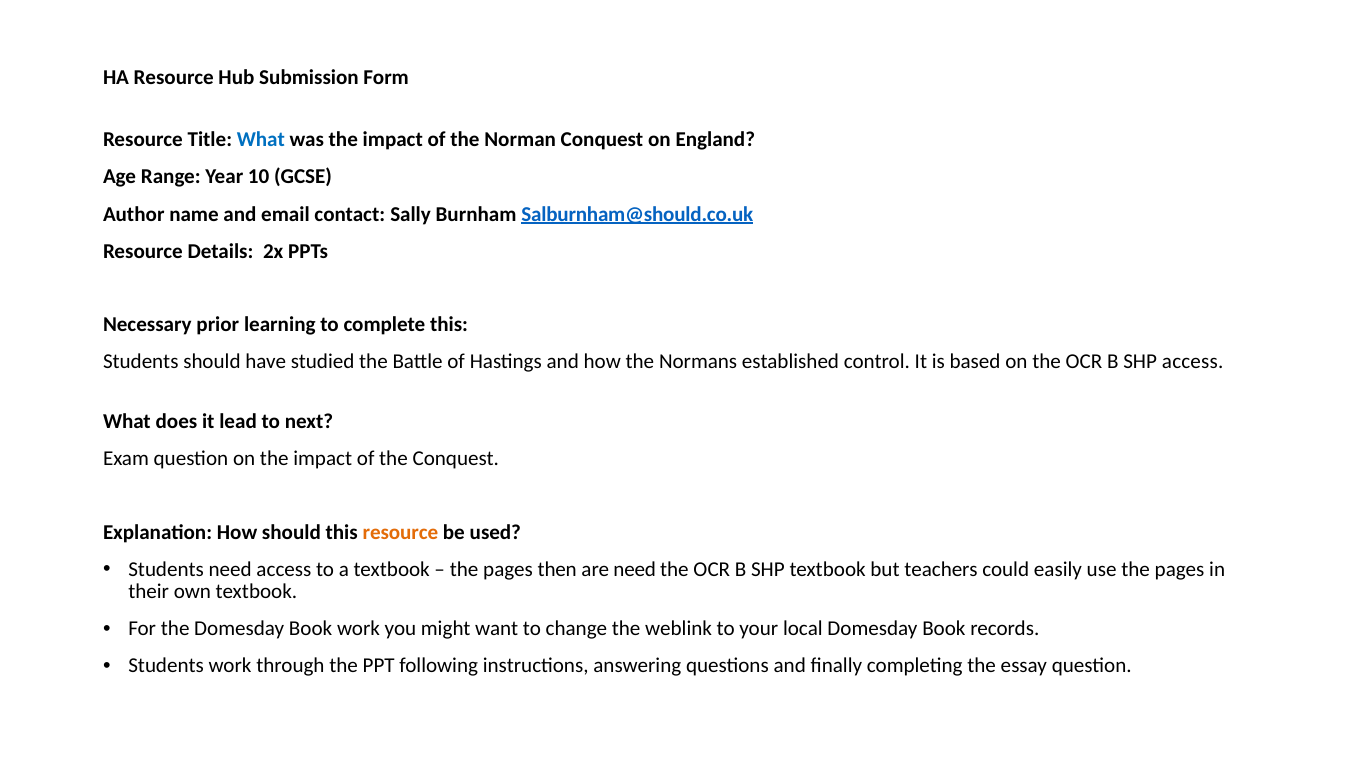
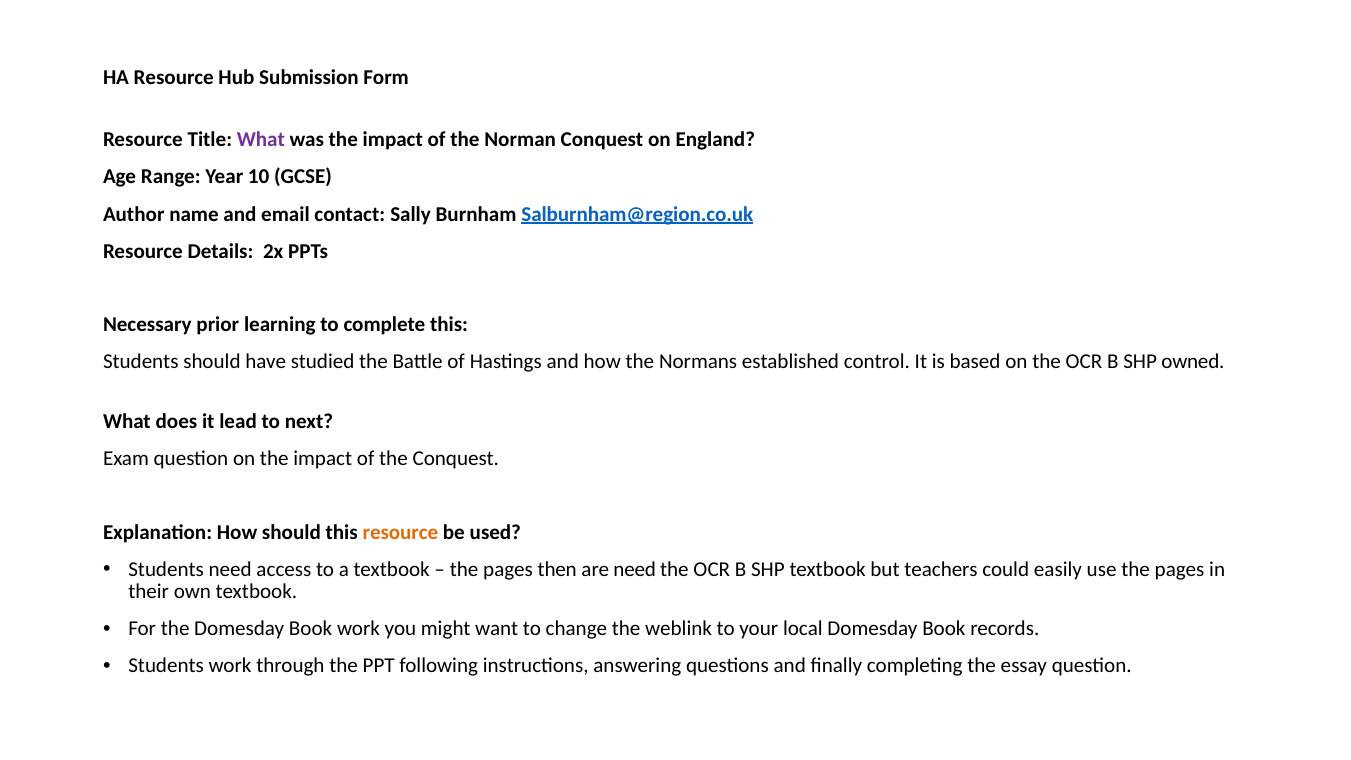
What at (261, 140) colour: blue -> purple
Salburnham@should.co.uk: Salburnham@should.co.uk -> Salburnham@region.co.uk
SHP access: access -> owned
